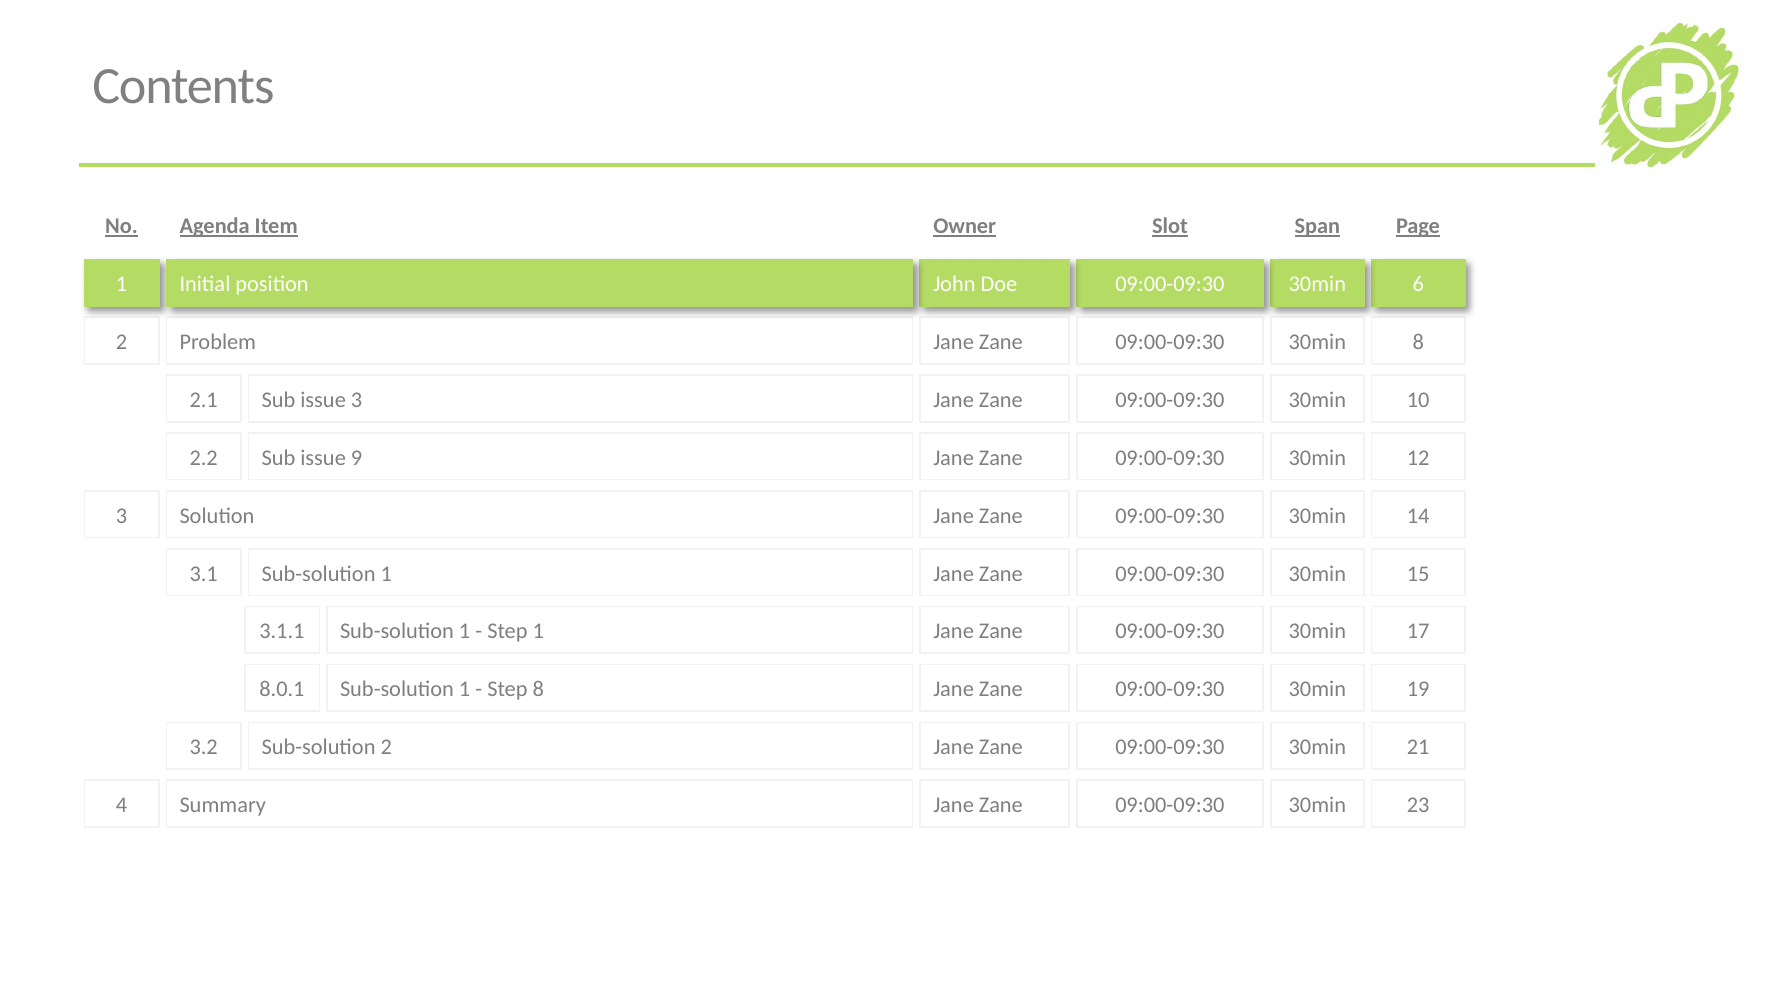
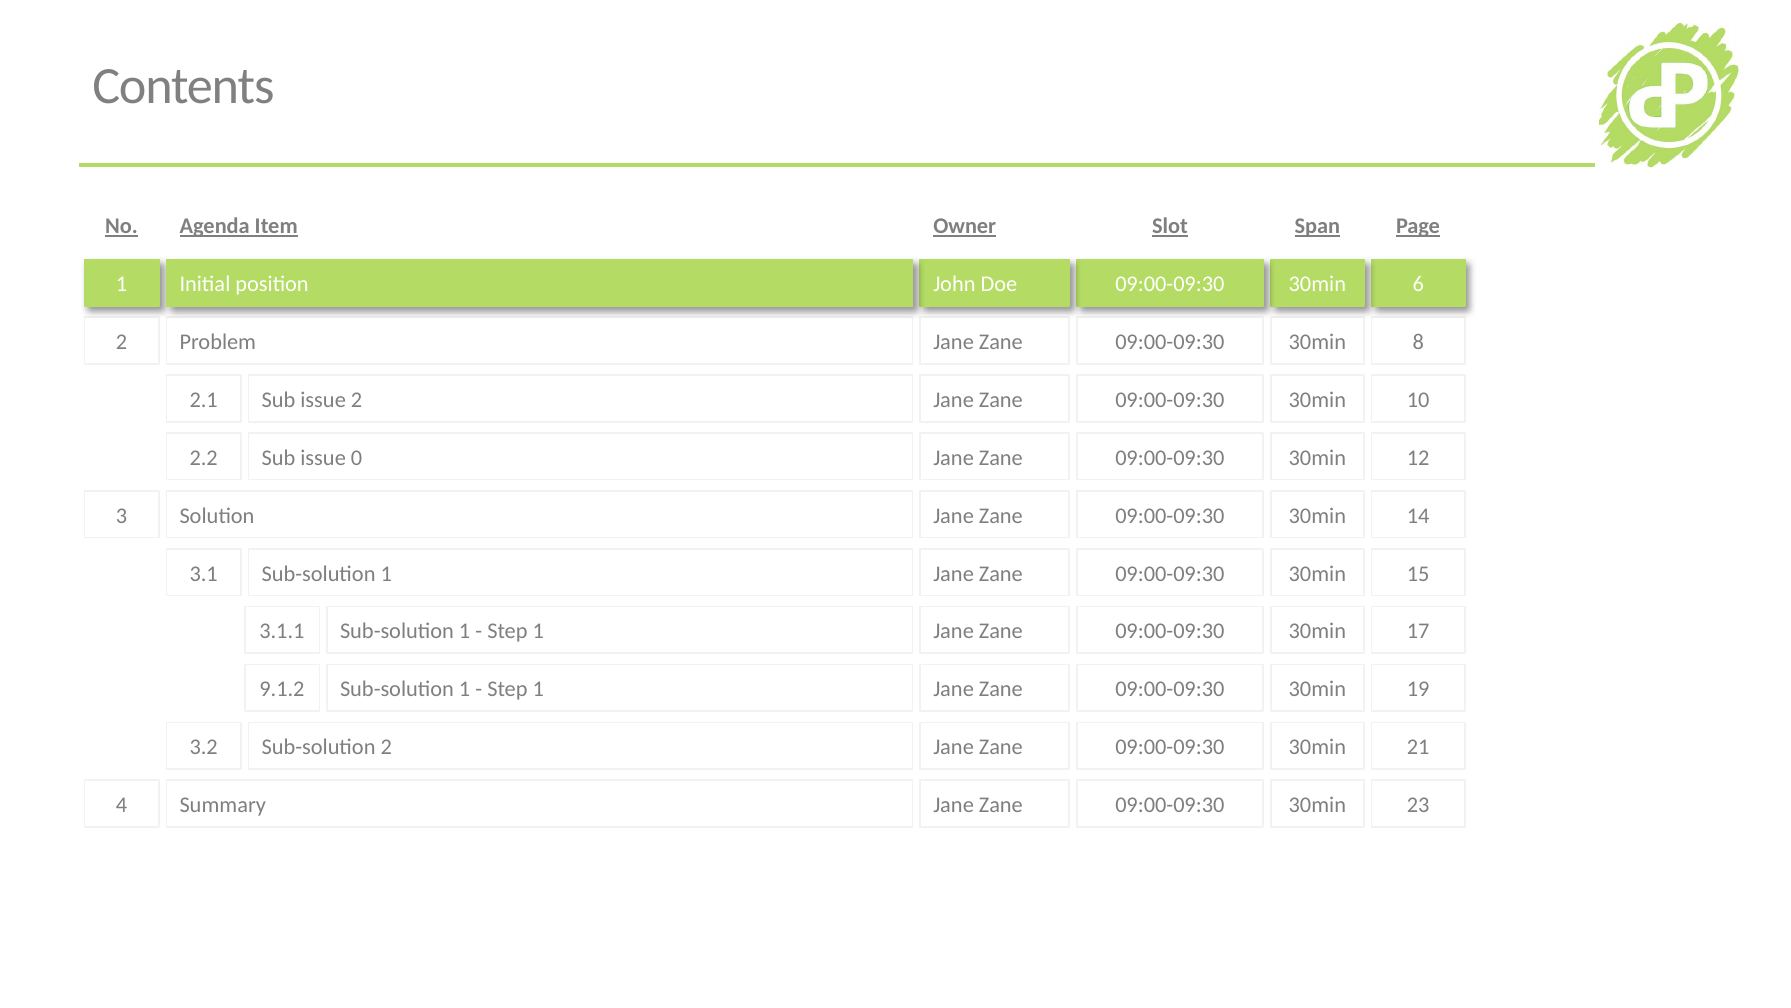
issue 3: 3 -> 2
9: 9 -> 0
8.0.1: 8.0.1 -> 9.1.2
8 at (538, 689): 8 -> 1
